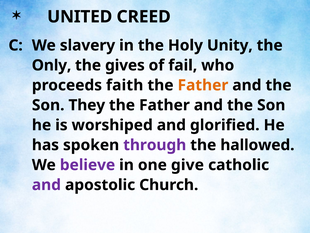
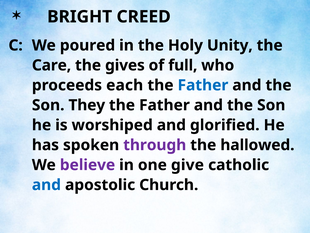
UNITED: UNITED -> BRIGHT
slavery: slavery -> poured
Only: Only -> Care
fail: fail -> full
faith: faith -> each
Father at (203, 85) colour: orange -> blue
and at (46, 185) colour: purple -> blue
